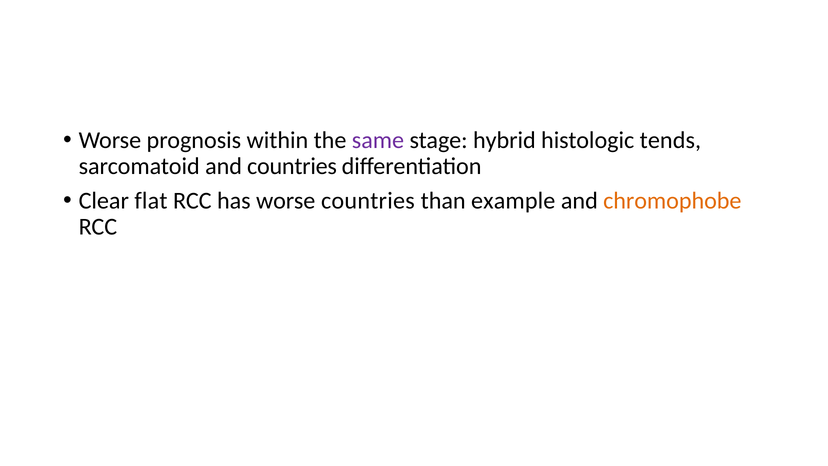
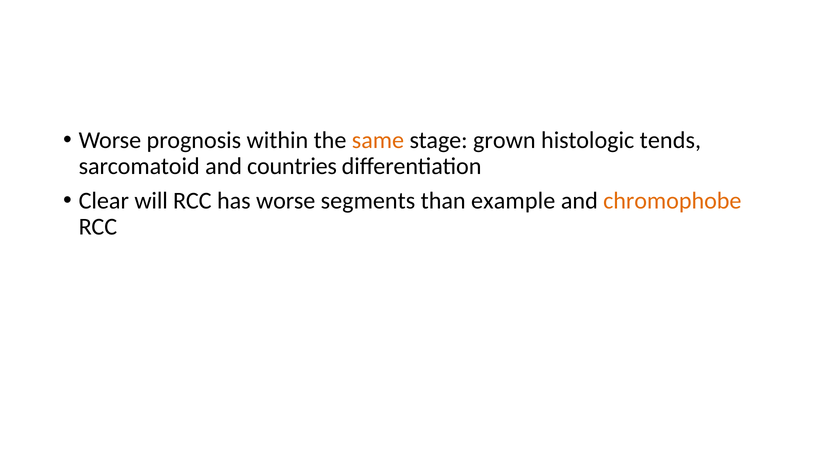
same colour: purple -> orange
hybrid: hybrid -> grown
flat: flat -> will
worse countries: countries -> segments
